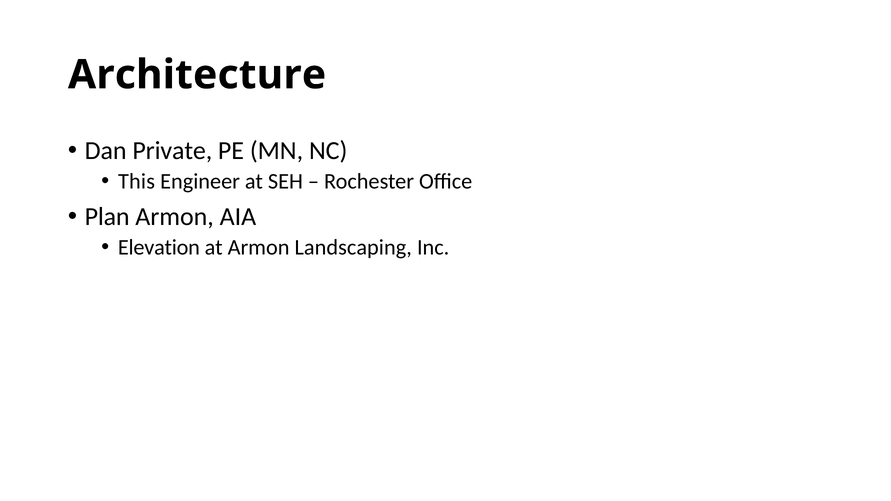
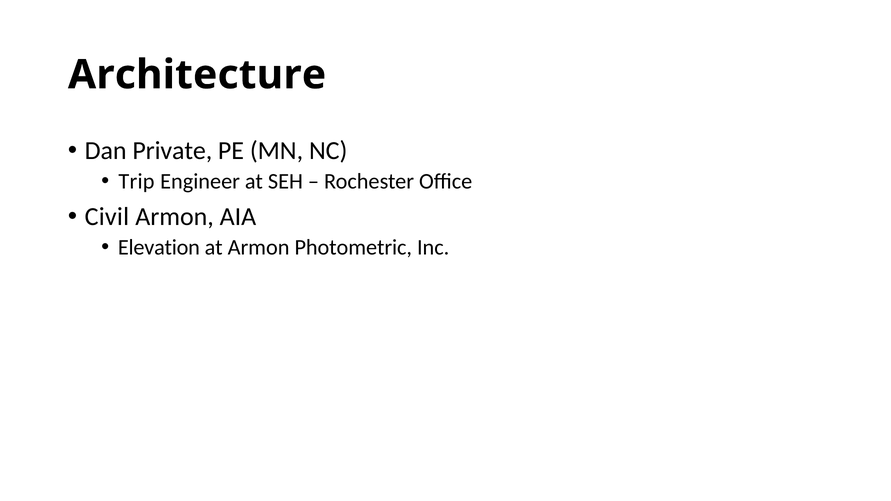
This: This -> Trip
Plan: Plan -> Civil
Landscaping: Landscaping -> Photometric
